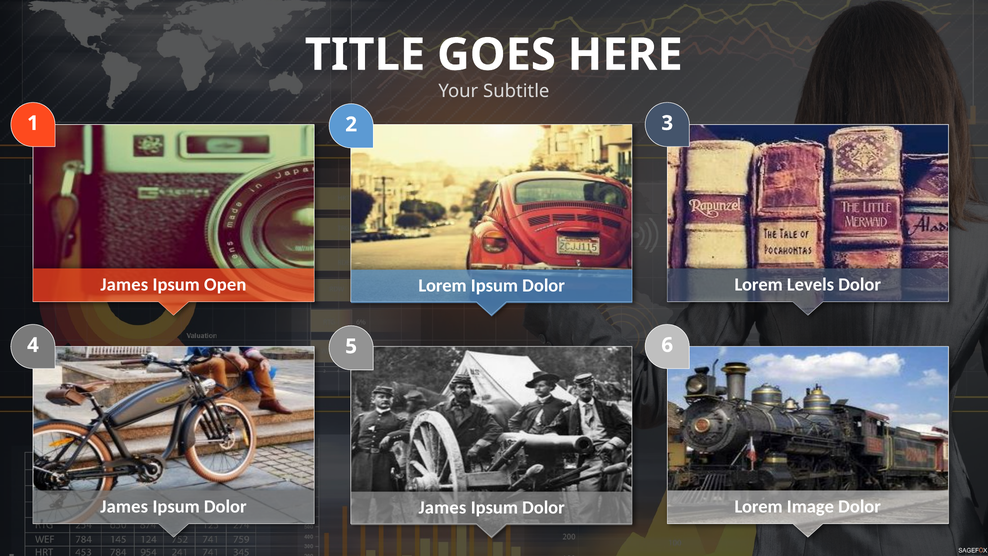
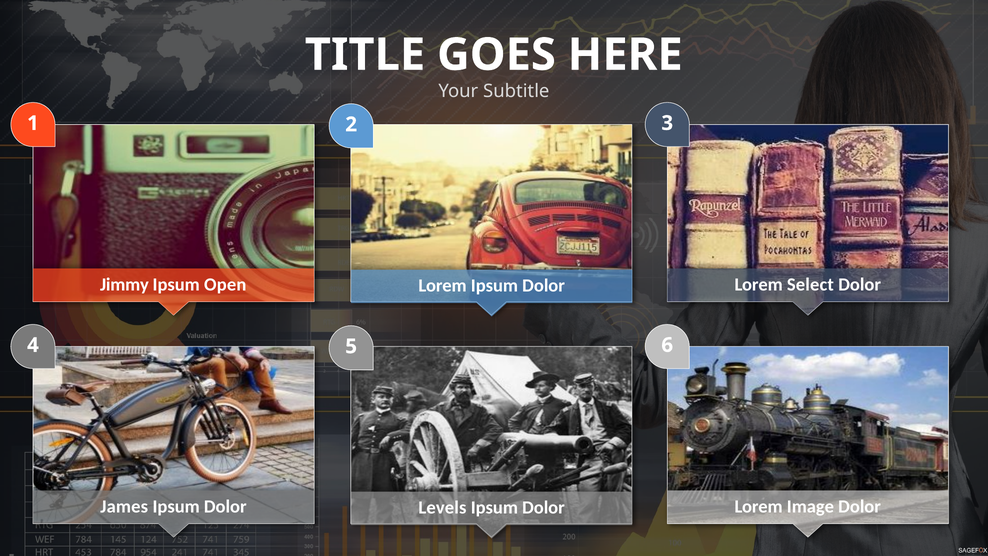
James at (124, 284): James -> Jimmy
Levels: Levels -> Select
James at (442, 508): James -> Levels
